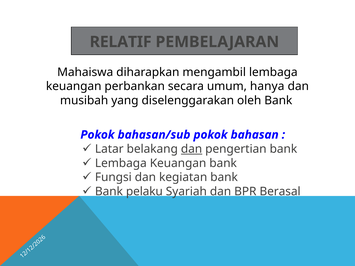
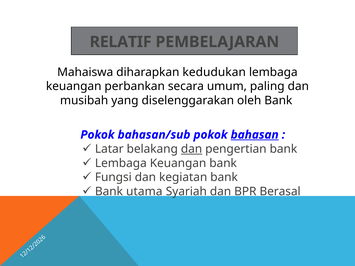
mengambil: mengambil -> kedudukan
hanya: hanya -> paling
bahasan underline: none -> present
pelaku: pelaku -> utama
